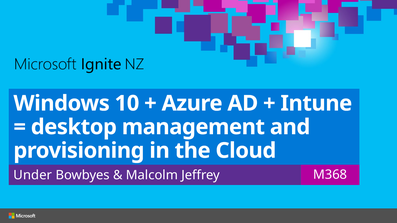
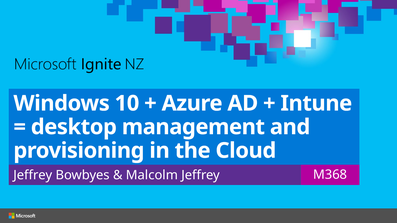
Under at (33, 175): Under -> Jeffrey
